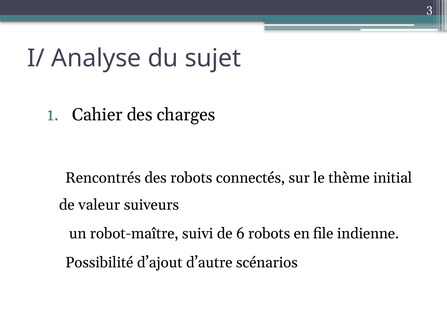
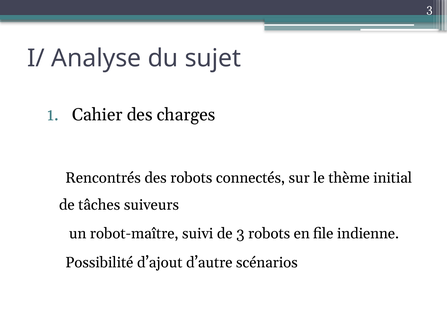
valeur: valeur -> tâches
de 6: 6 -> 3
